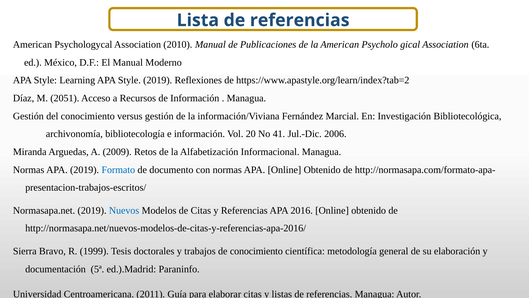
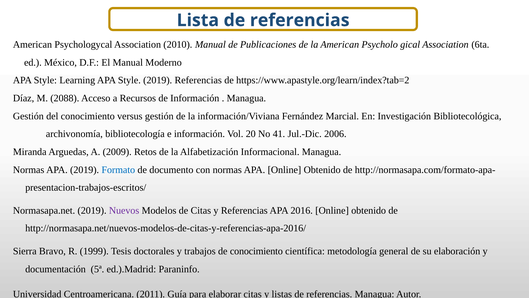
2019 Reflexiones: Reflexiones -> Referencias
2051: 2051 -> 2088
Nuevos colour: blue -> purple
